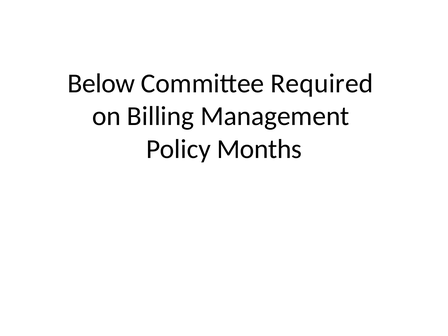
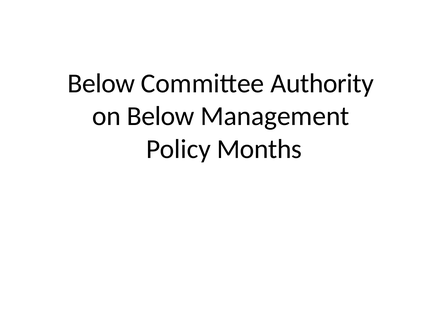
Required: Required -> Authority
on Billing: Billing -> Below
